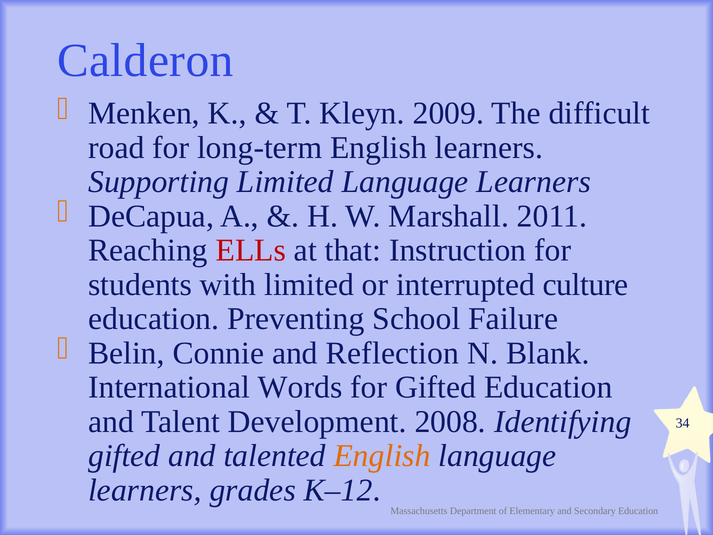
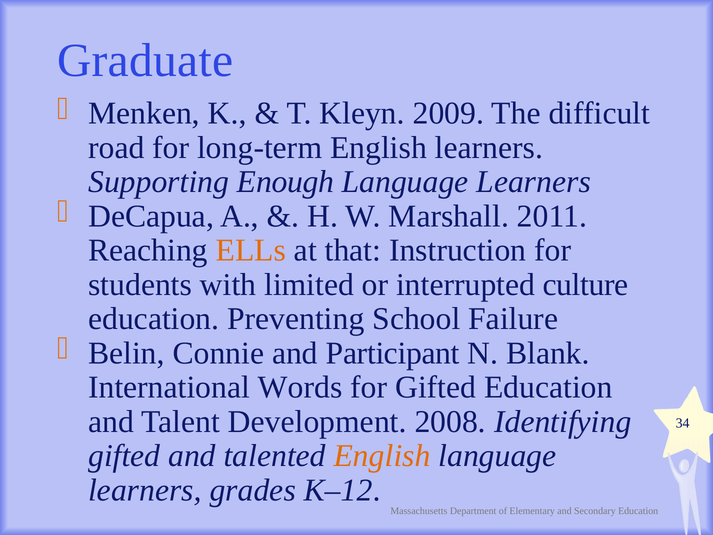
Calderon: Calderon -> Graduate
Supporting Limited: Limited -> Enough
ELLs colour: red -> orange
Reflection: Reflection -> Participant
